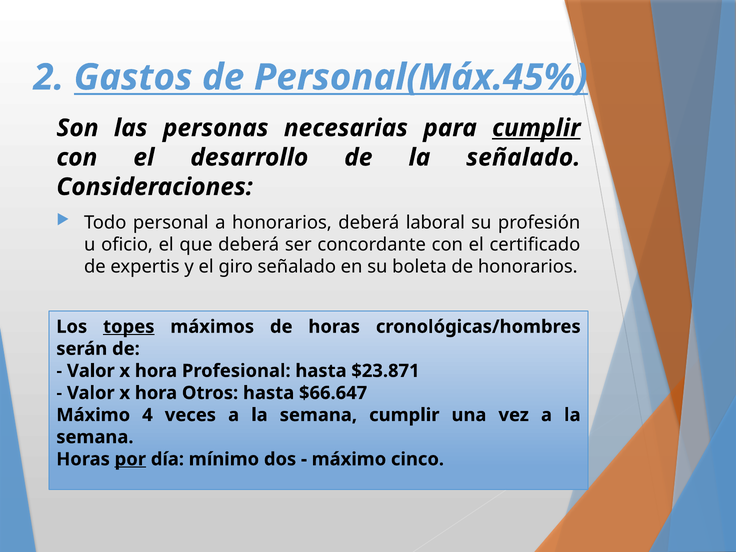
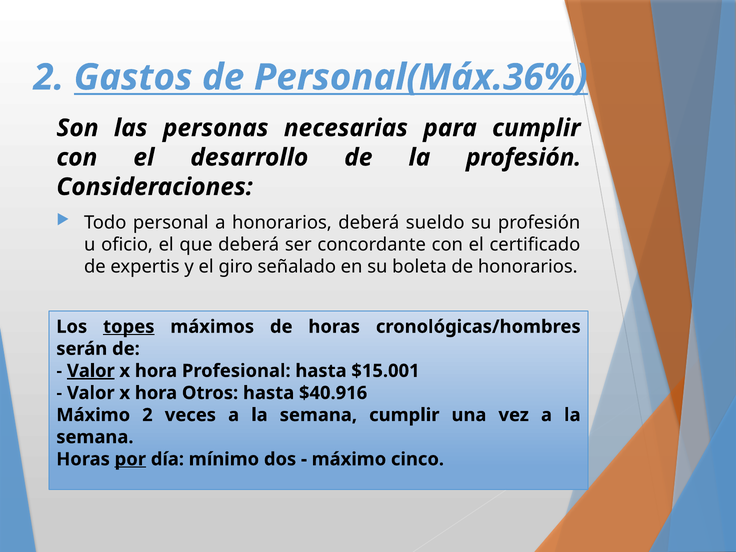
Personal(Máx.45%: Personal(Máx.45% -> Personal(Máx.36%
cumplir at (536, 128) underline: present -> none
la señalado: señalado -> profesión
laboral: laboral -> sueldo
Valor at (91, 371) underline: none -> present
$23.871: $23.871 -> $15.001
$66.647: $66.647 -> $40.916
Máximo 4: 4 -> 2
